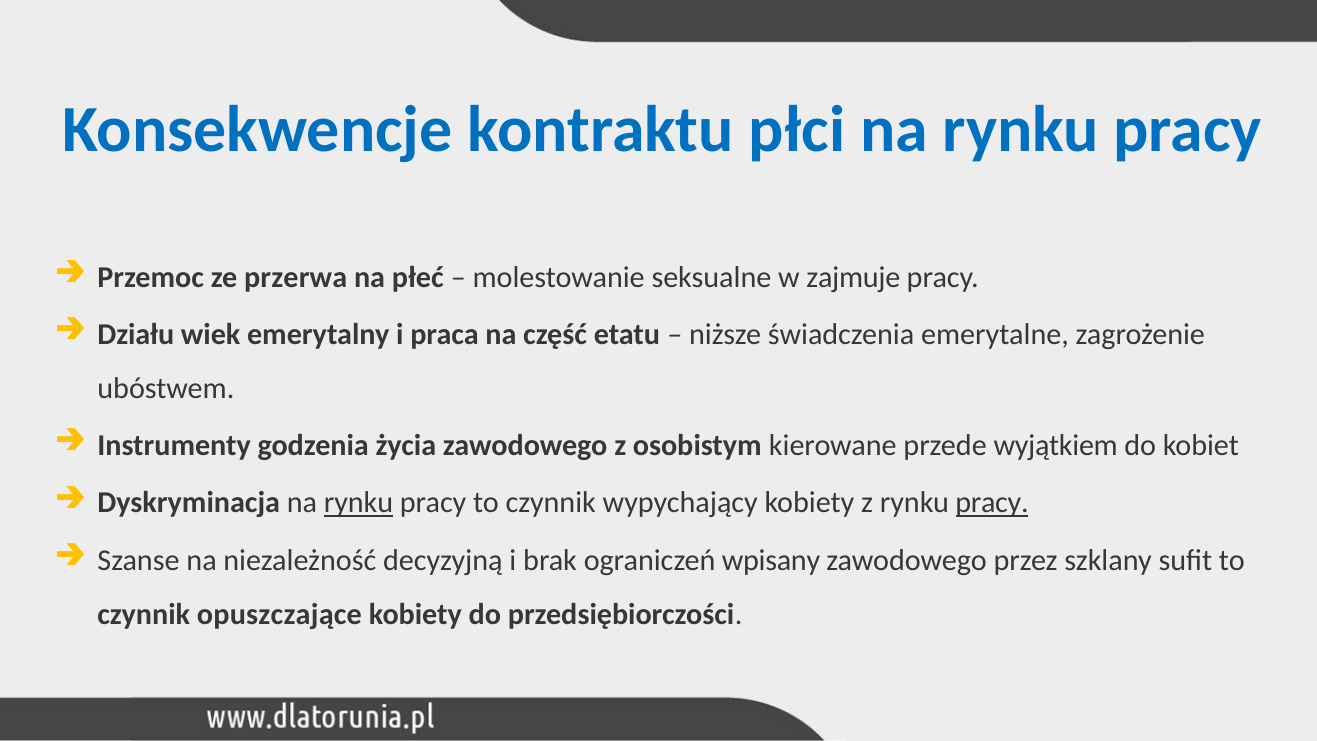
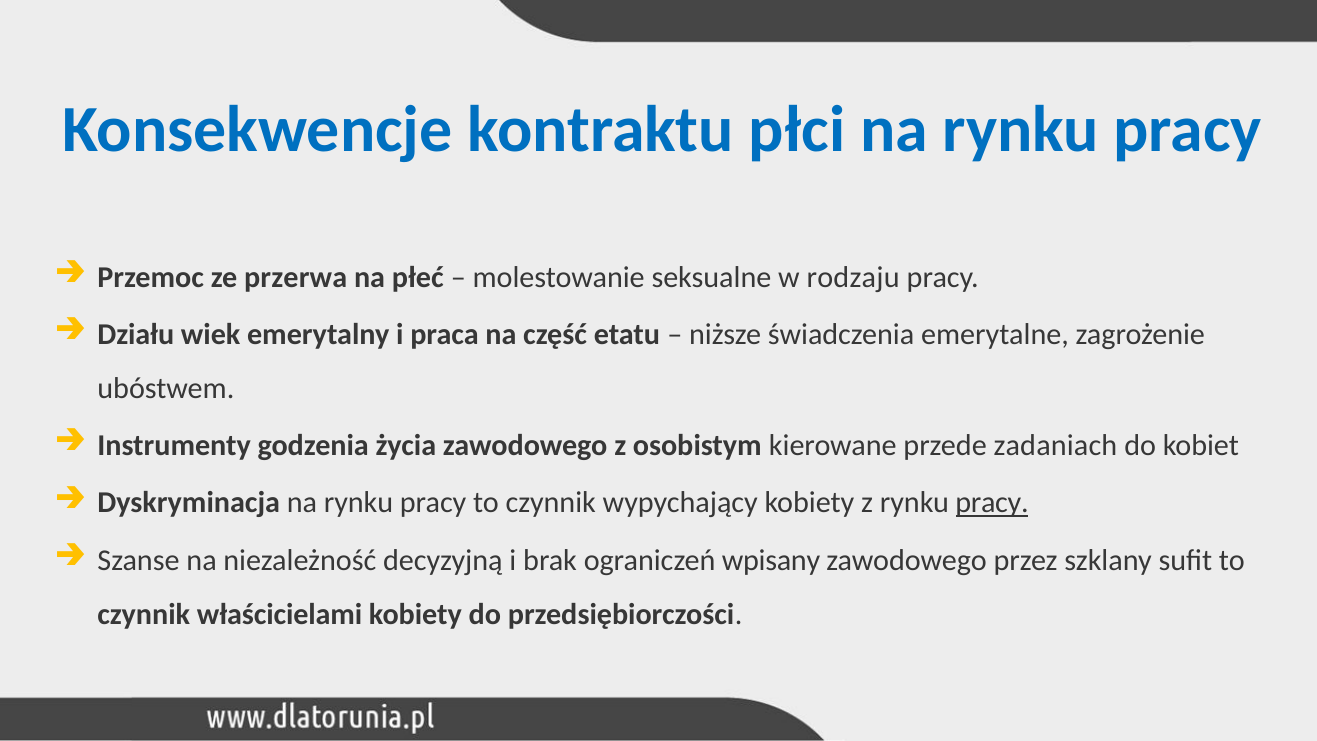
zajmuje: zajmuje -> rodzaju
wyjątkiem: wyjątkiem -> zadaniach
rynku at (359, 503) underline: present -> none
opuszczające: opuszczające -> właścicielami
